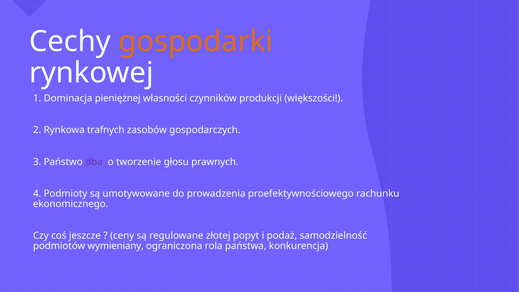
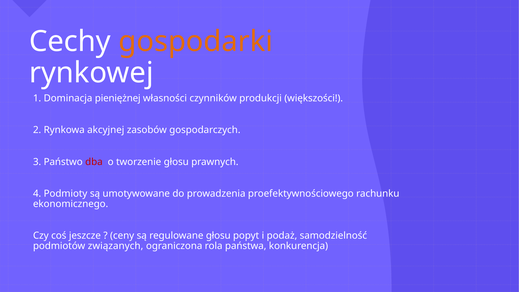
trafnych: trafnych -> akcyjnej
dba colour: purple -> red
regulowane złotej: złotej -> głosu
wymieniany: wymieniany -> związanych
